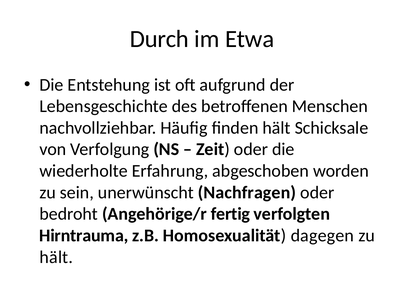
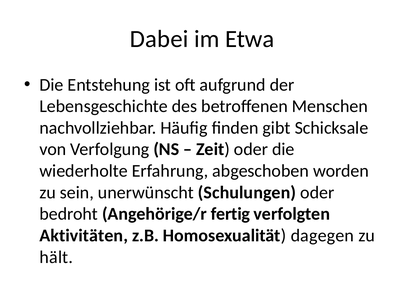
Durch: Durch -> Dabei
finden hält: hält -> gibt
Nachfragen: Nachfragen -> Schulungen
Hirntrauma: Hirntrauma -> Aktivitäten
